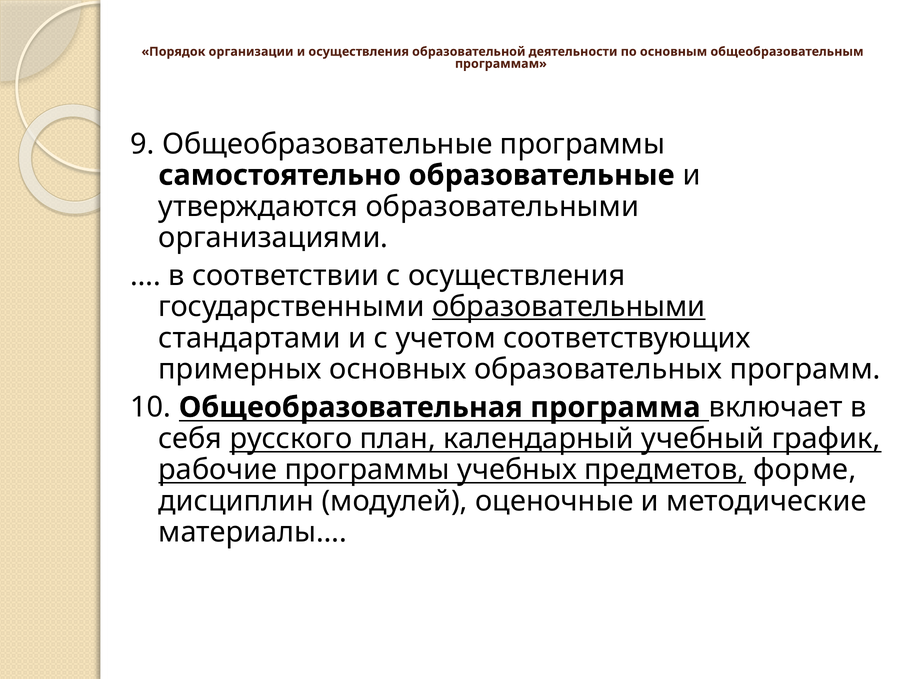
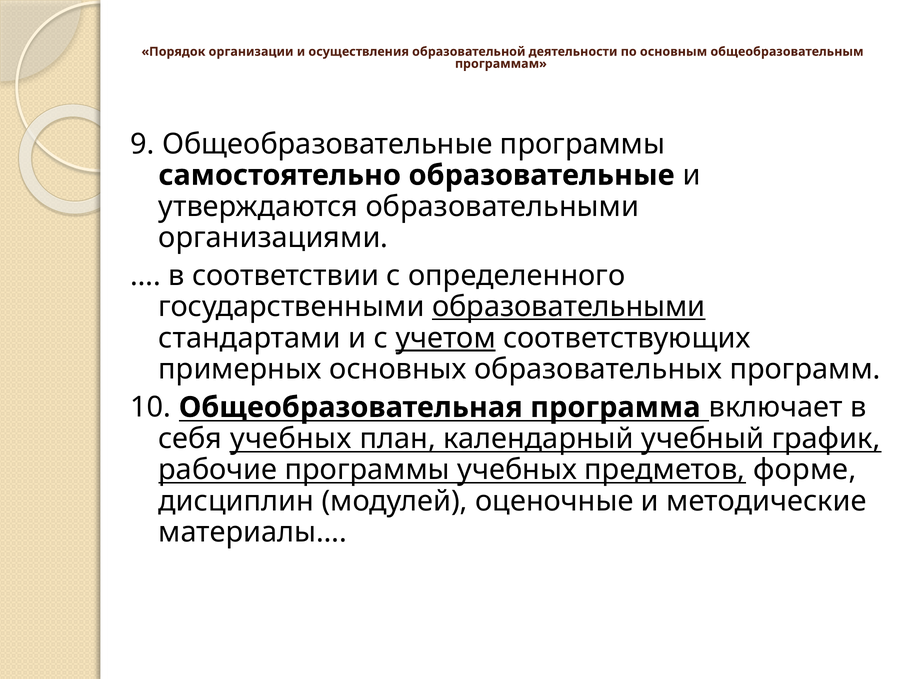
с осуществления: осуществления -> определенного
учетом underline: none -> present
себя русского: русского -> учебных
